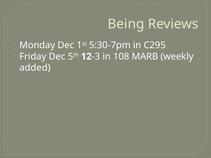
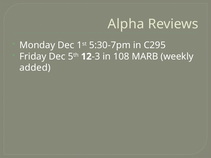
Being: Being -> Alpha
